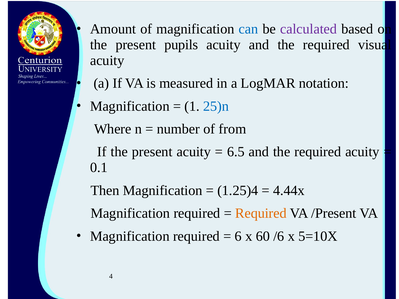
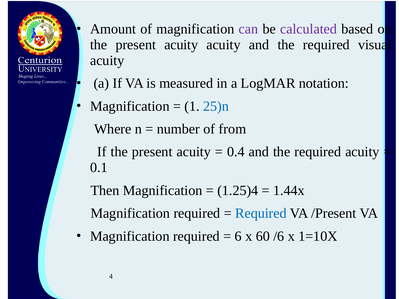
can colour: blue -> purple
pupils at (181, 45): pupils -> acuity
6.5: 6.5 -> 0.4
4.44x: 4.44x -> 1.44x
Required at (261, 213) colour: orange -> blue
5=10X: 5=10X -> 1=10X
